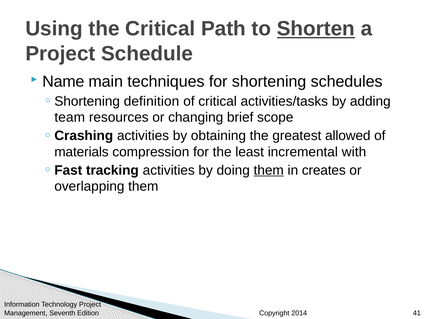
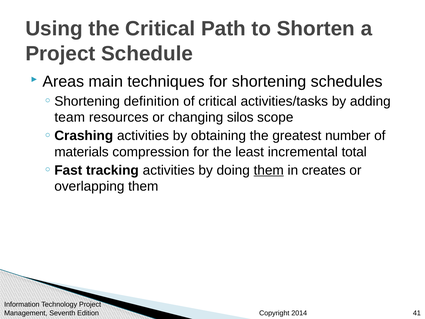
Shorten underline: present -> none
Name: Name -> Areas
brief: brief -> silos
allowed: allowed -> number
with: with -> total
